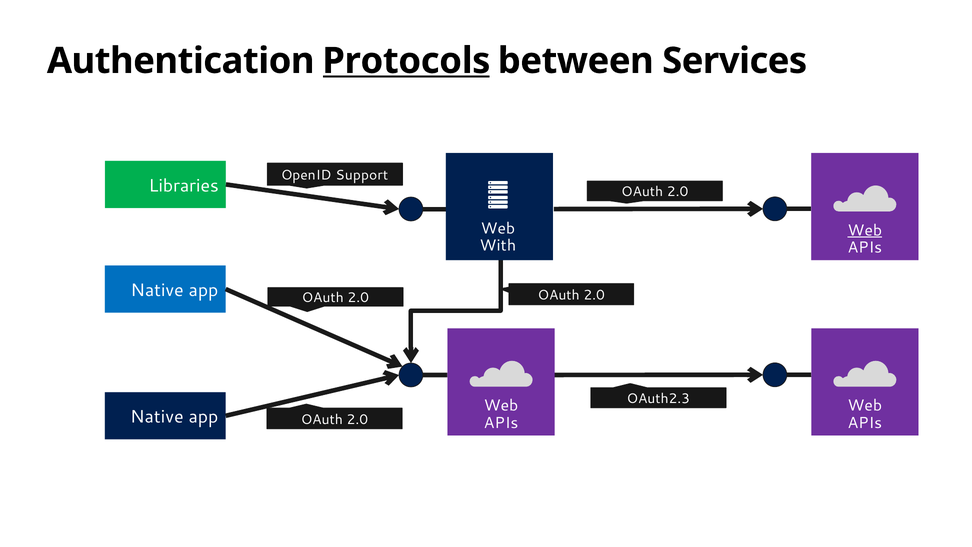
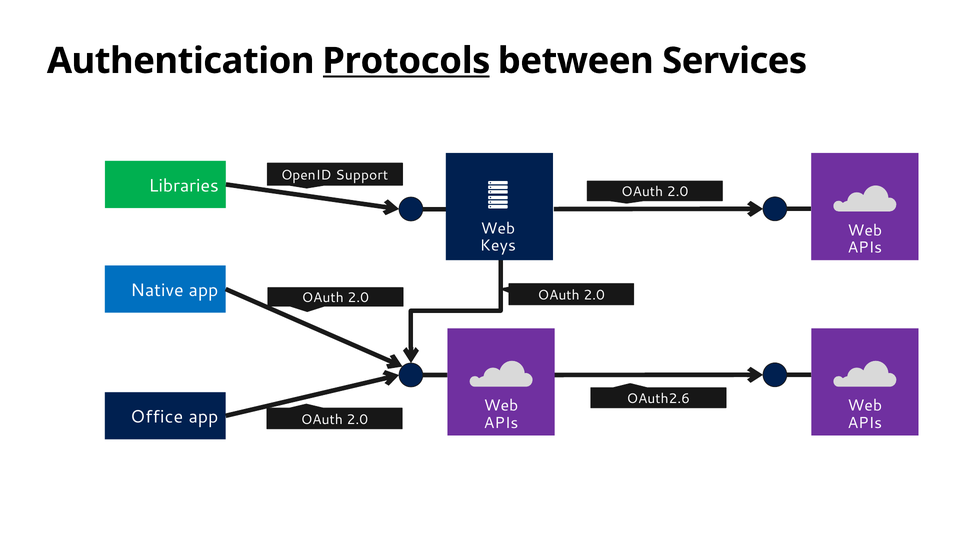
Web at (865, 230) underline: present -> none
With: With -> Keys
OAuth2.3: OAuth2.3 -> OAuth2.6
Native at (157, 417): Native -> Office
